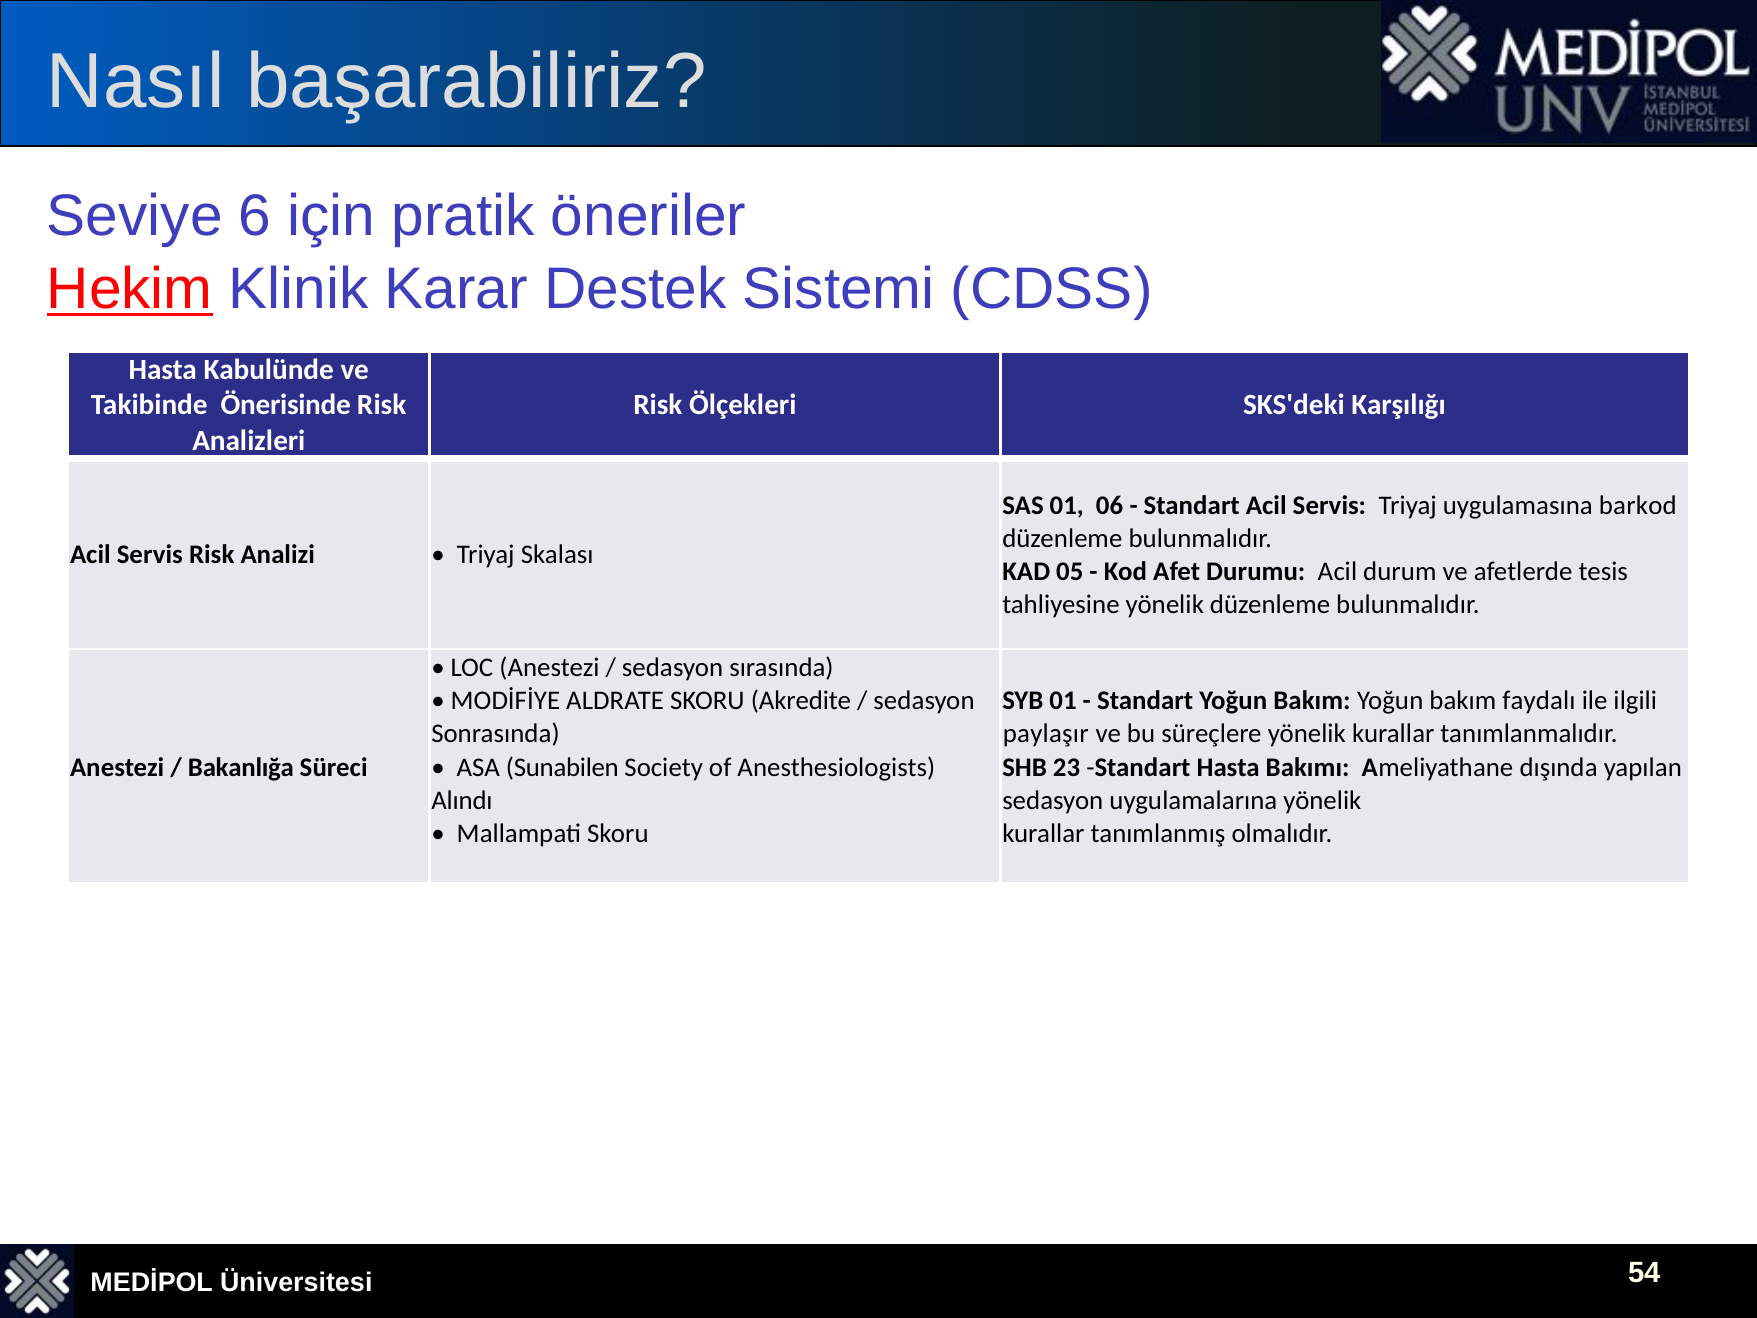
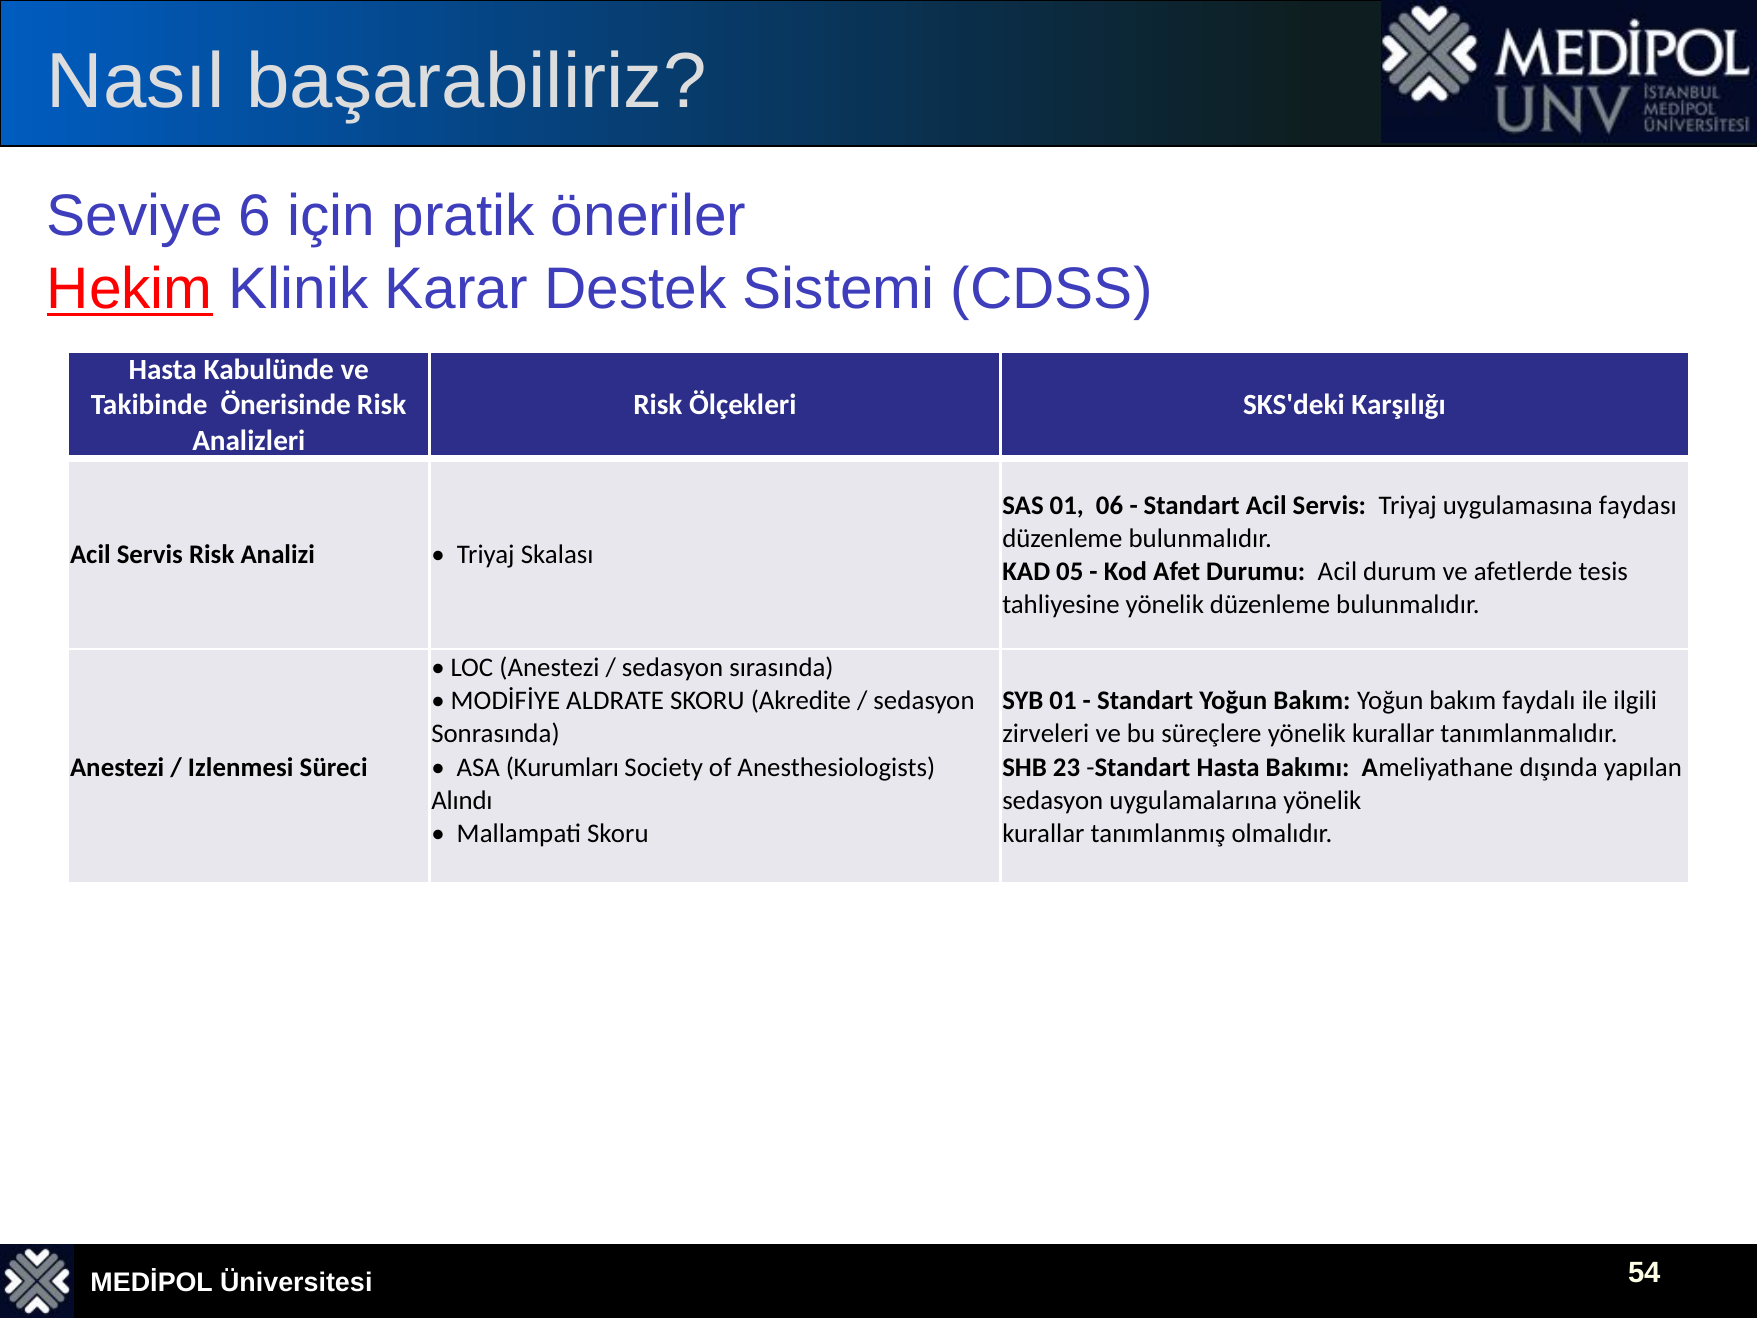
barkod: barkod -> faydası
paylaşır: paylaşır -> zirveleri
Bakanlığa: Bakanlığa -> Izlenmesi
Sunabilen: Sunabilen -> Kurumları
